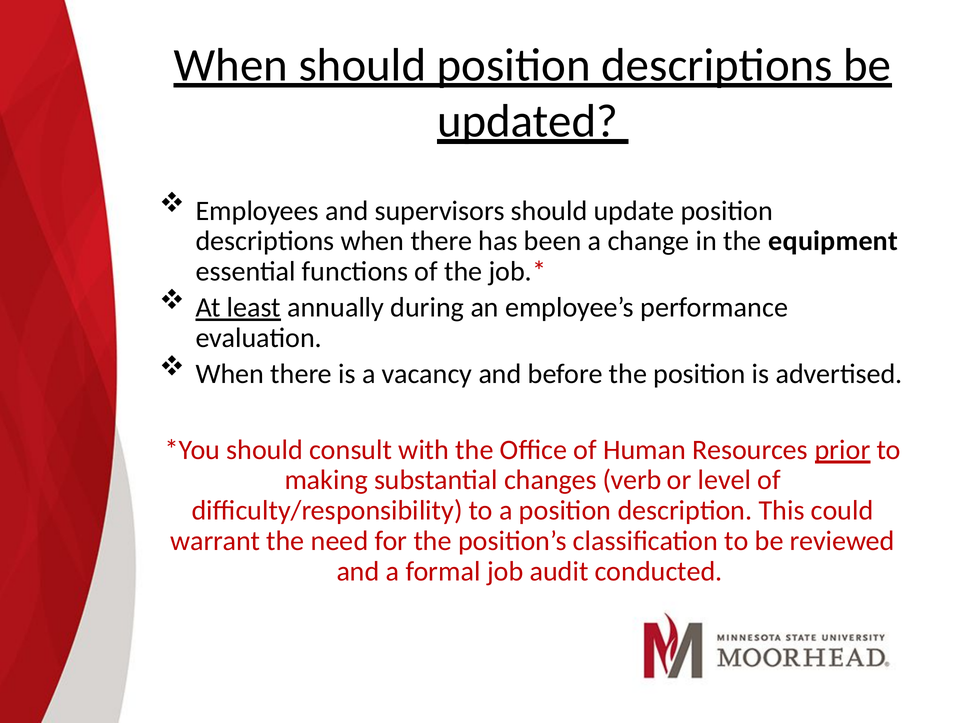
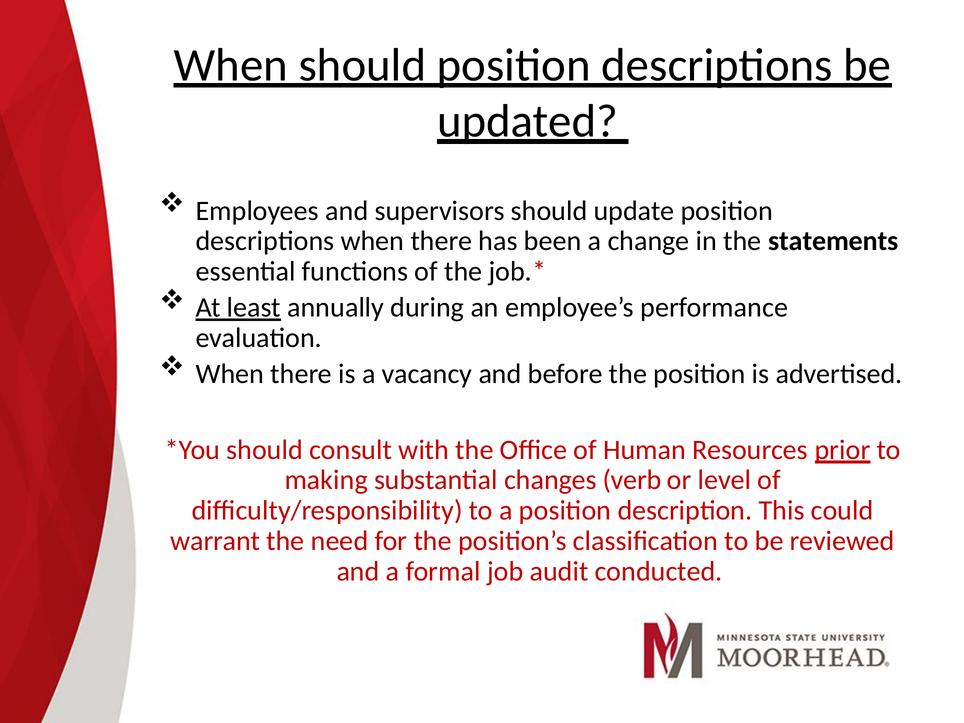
equipment: equipment -> statements
